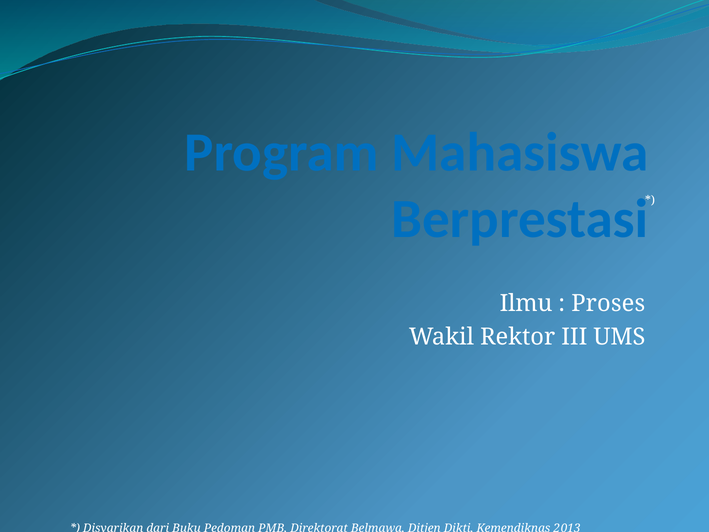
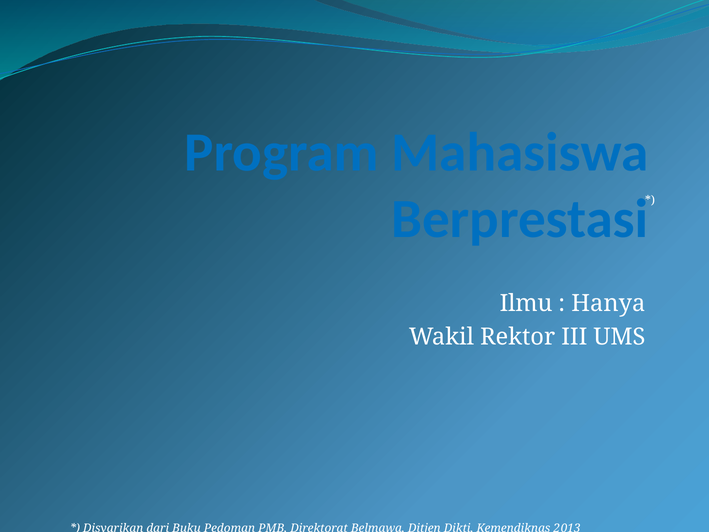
Proses: Proses -> Hanya
